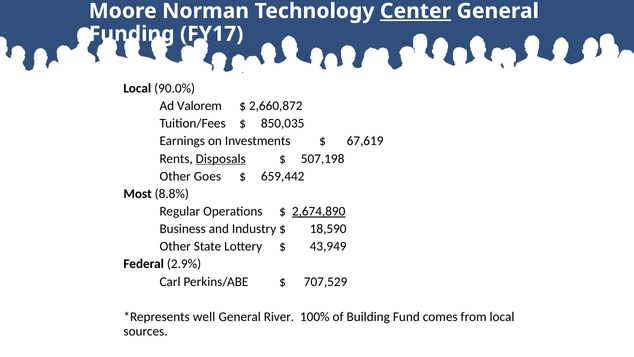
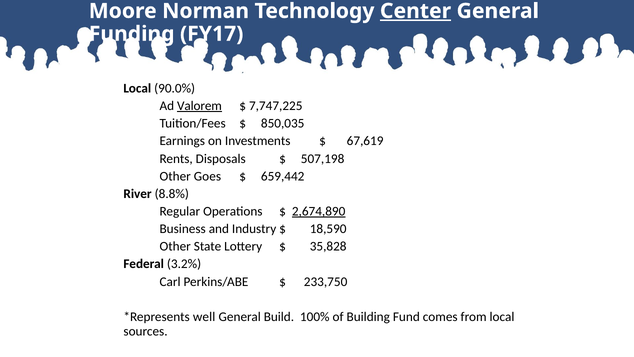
Valorem underline: none -> present
2,660,872: 2,660,872 -> 7,747,225
Disposals underline: present -> none
Most: Most -> River
43,949: 43,949 -> 35,828
2.9%: 2.9% -> 3.2%
707,529: 707,529 -> 233,750
River: River -> Build
